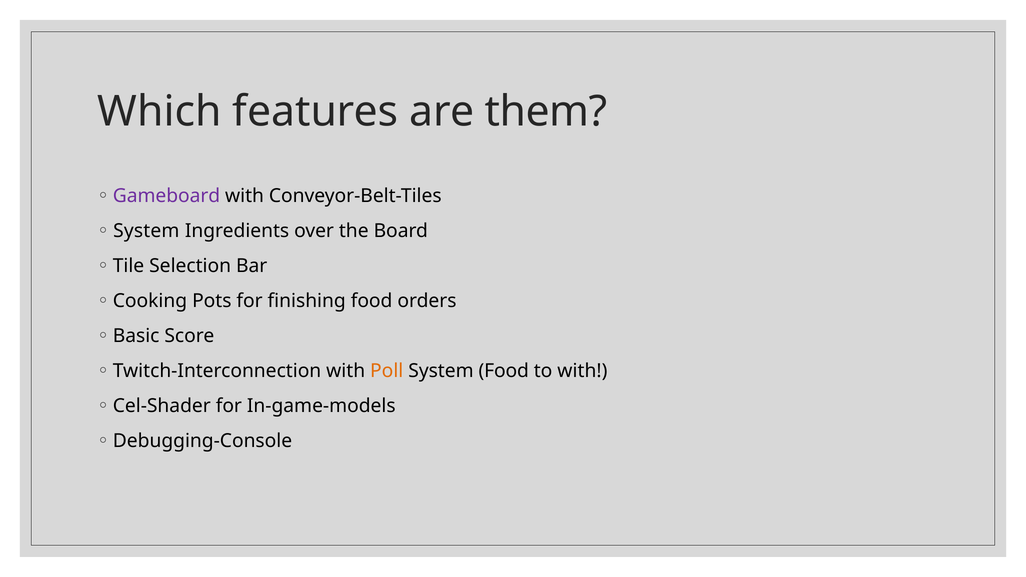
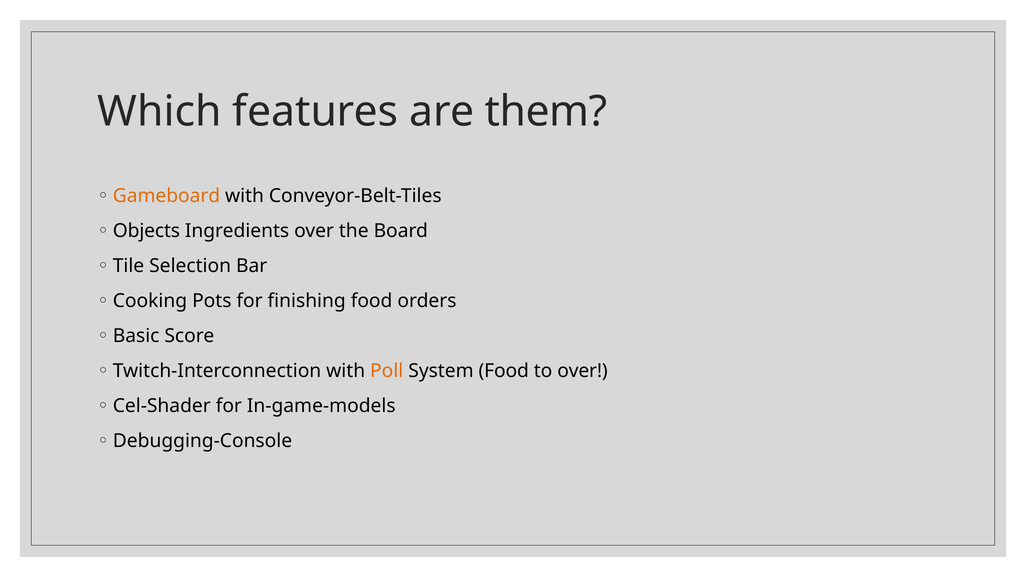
Gameboard colour: purple -> orange
System at (146, 231): System -> Objects
to with: with -> over
